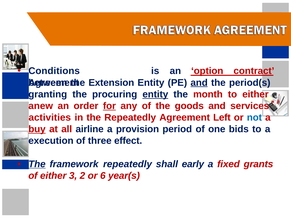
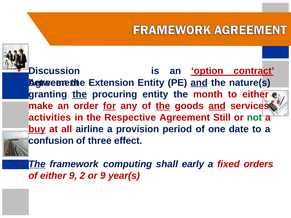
Conditions: Conditions -> Discussion
period(s: period(s -> nature(s
the at (80, 94) underline: none -> present
entity at (155, 94) underline: present -> none
anew: anew -> make
the at (163, 106) underline: none -> present
and at (217, 106) underline: none -> present
the Repeatedly: Repeatedly -> Respective
Left: Left -> Still
not colour: blue -> green
bids: bids -> date
execution: execution -> confusion
framework repeatedly: repeatedly -> computing
grants: grants -> orders
either 3: 3 -> 9
or 6: 6 -> 9
